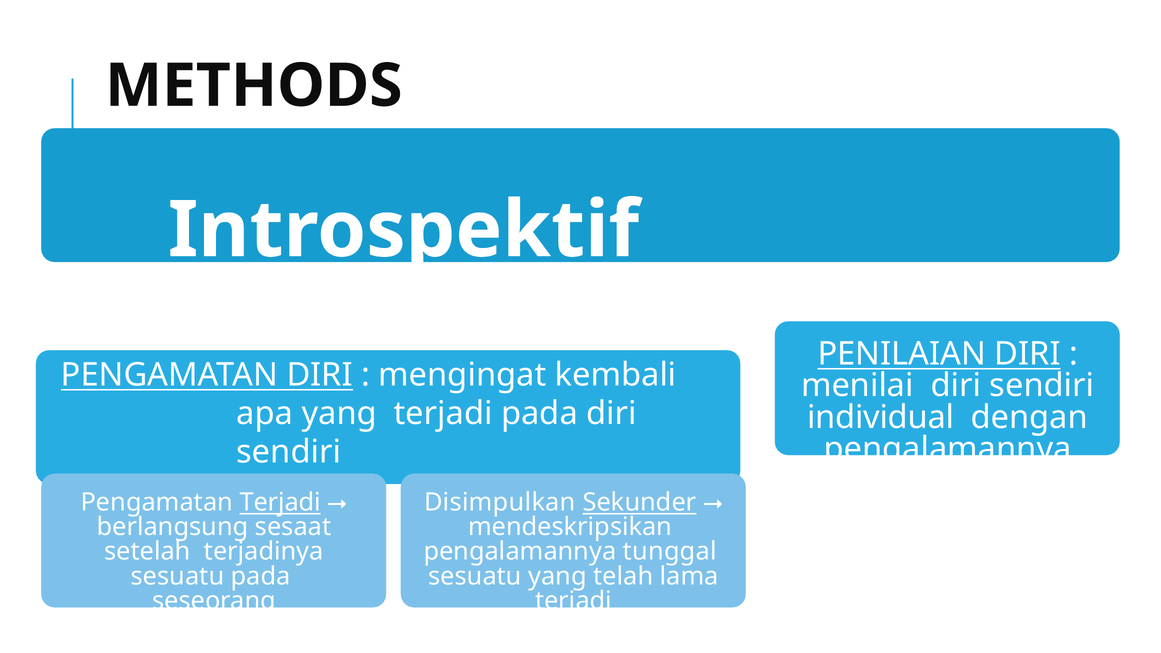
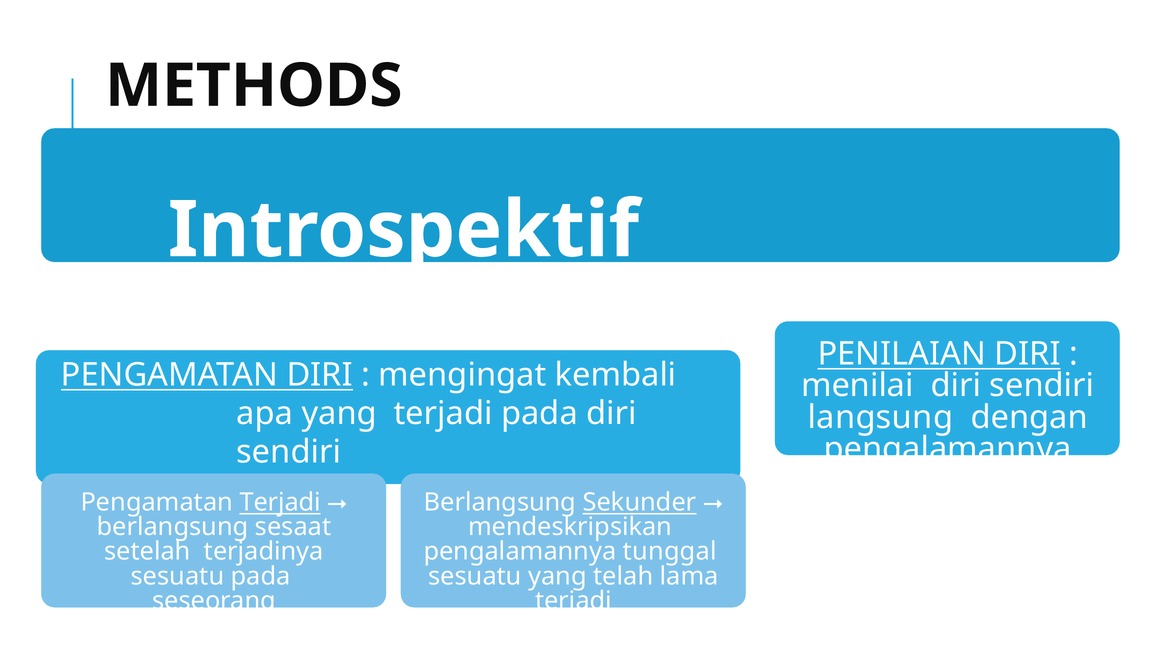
individual: individual -> langsung
Disimpulkan at (500, 502): Disimpulkan -> Berlangsung
